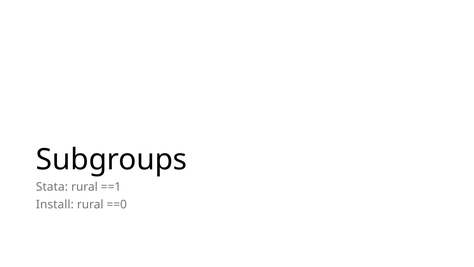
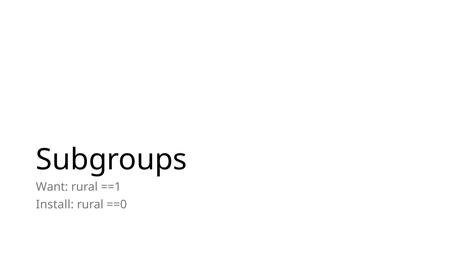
Stata: Stata -> Want
